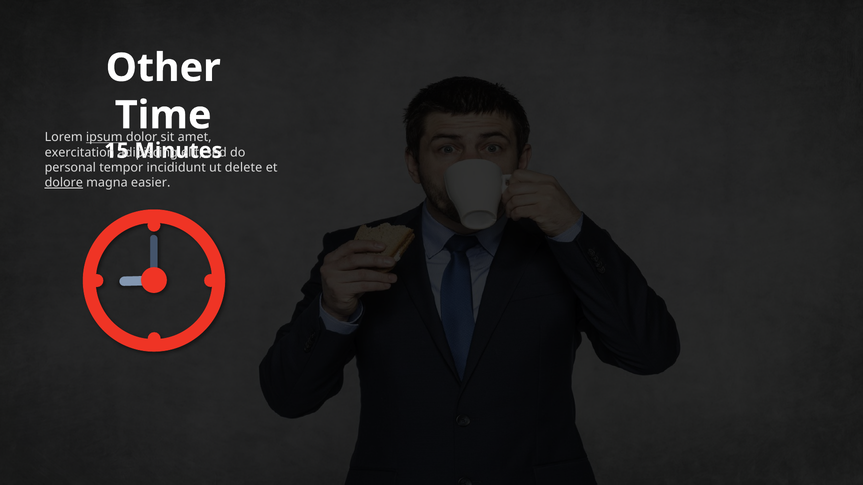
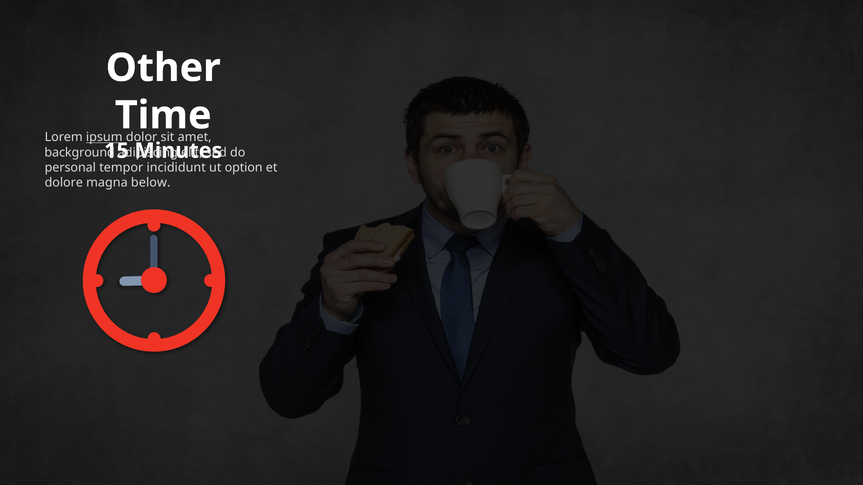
exercitation: exercitation -> background
delete: delete -> option
dolore underline: present -> none
easier: easier -> below
